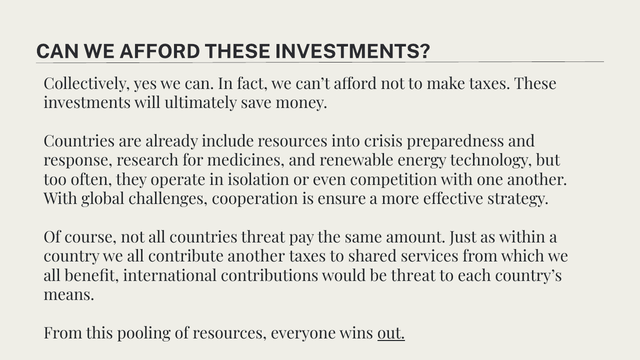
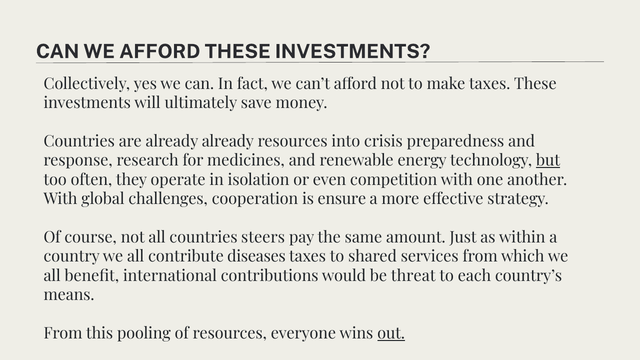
already include: include -> already
but underline: none -> present
countries threat: threat -> steers
contribute another: another -> diseases
